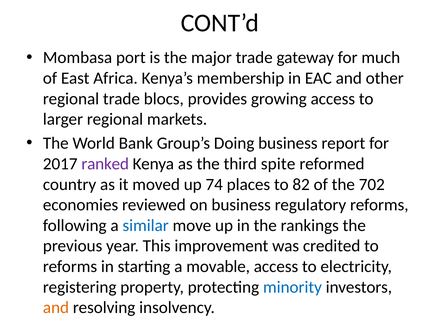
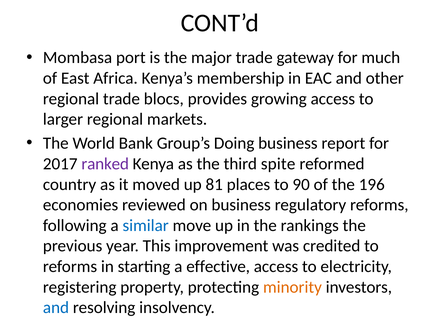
74: 74 -> 81
82: 82 -> 90
702: 702 -> 196
movable: movable -> effective
minority colour: blue -> orange
and at (56, 308) colour: orange -> blue
